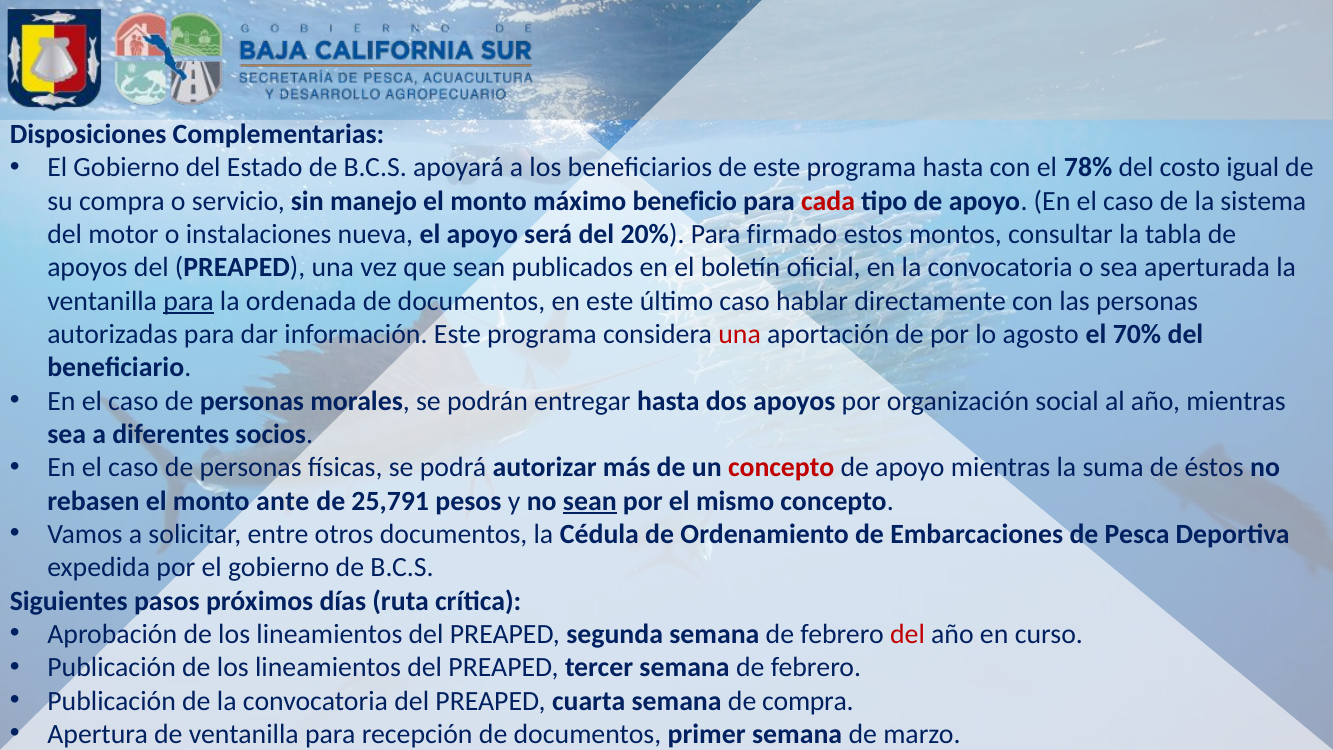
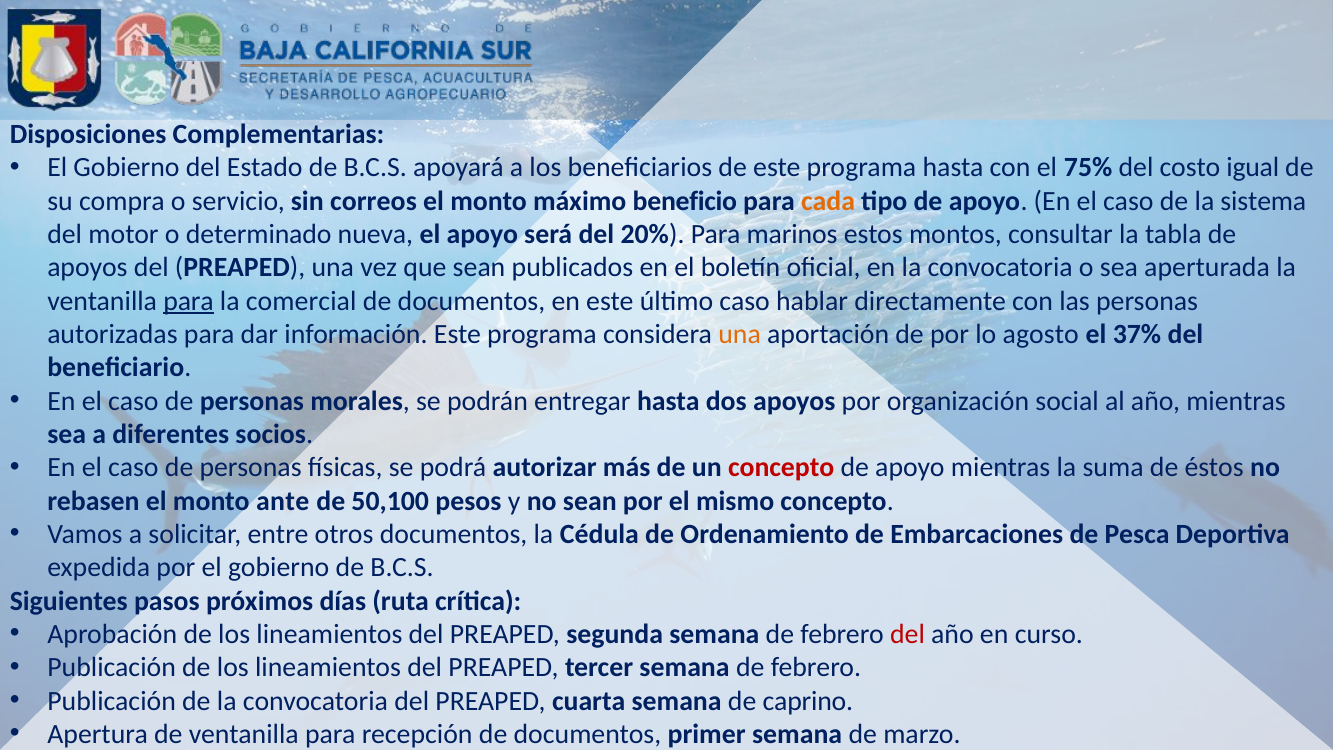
78%: 78% -> 75%
manejo: manejo -> correos
cada colour: red -> orange
instalaciones: instalaciones -> determinado
firmado: firmado -> marinos
ordenada: ordenada -> comercial
una at (740, 334) colour: red -> orange
70%: 70% -> 37%
25,791: 25,791 -> 50,100
sean at (590, 501) underline: present -> none
de compra: compra -> caprino
